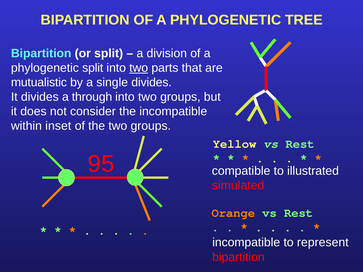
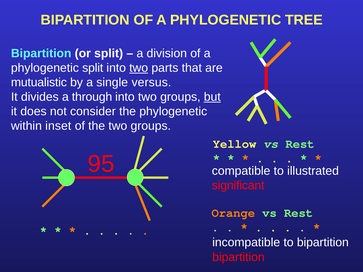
single divides: divides -> versus
but underline: none -> present
the incompatible: incompatible -> phylogenetic
simulated: simulated -> significant
to represent: represent -> bipartition
